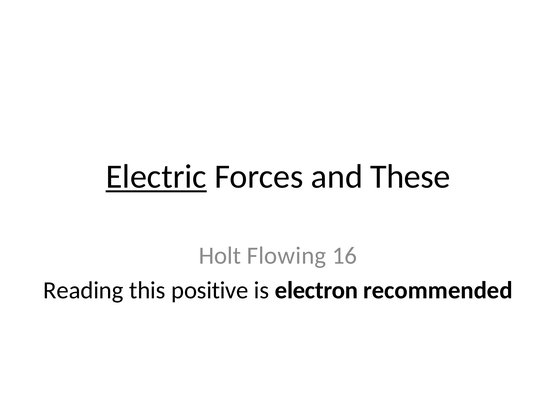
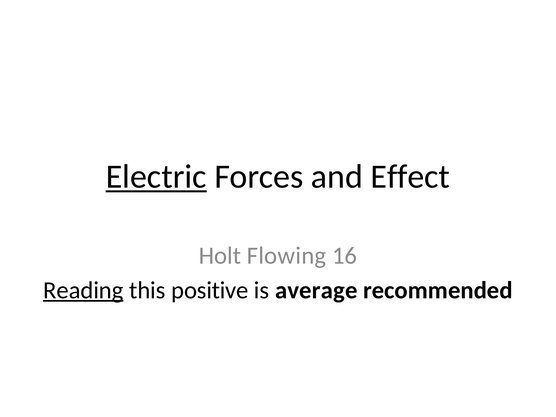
These: These -> Effect
Reading underline: none -> present
electron: electron -> average
